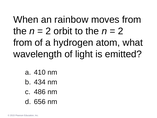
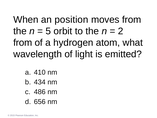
rainbow: rainbow -> position
2 at (48, 31): 2 -> 5
